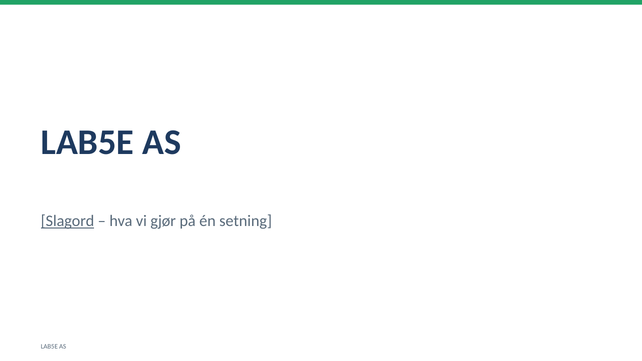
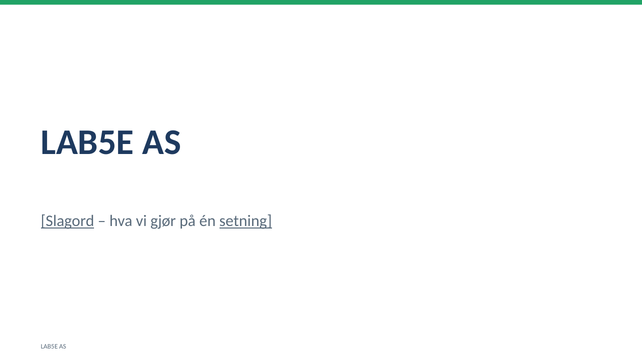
setning underline: none -> present
